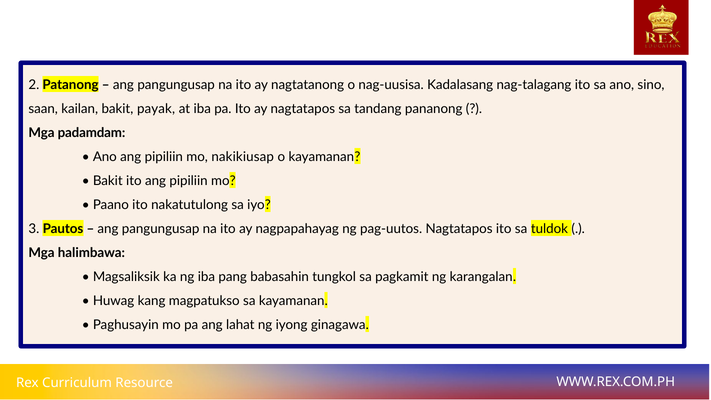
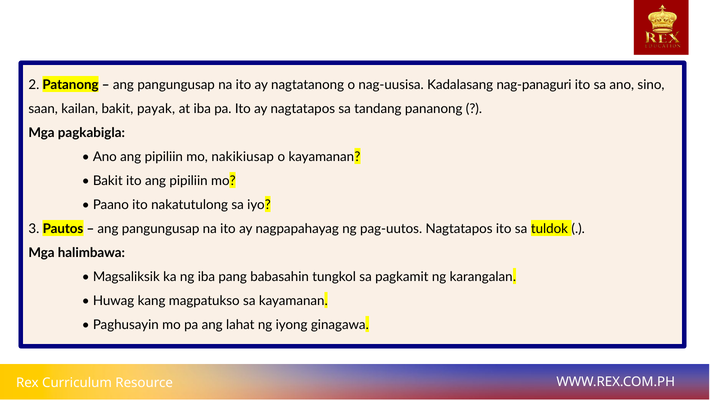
nag-talagang: nag-talagang -> nag-panaguri
padamdam: padamdam -> pagkabigla
